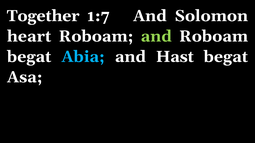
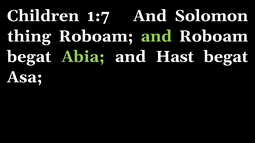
Together: Together -> Children
heart: heart -> thing
Abia colour: light blue -> light green
